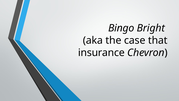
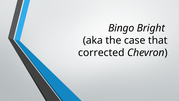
insurance: insurance -> corrected
